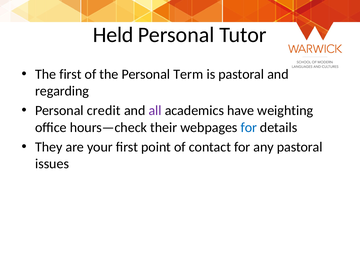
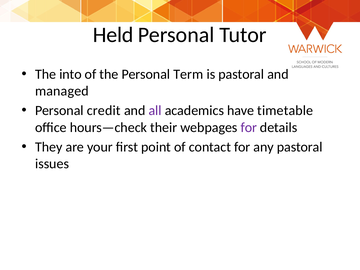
The first: first -> into
regarding: regarding -> managed
weighting: weighting -> timetable
for at (249, 127) colour: blue -> purple
